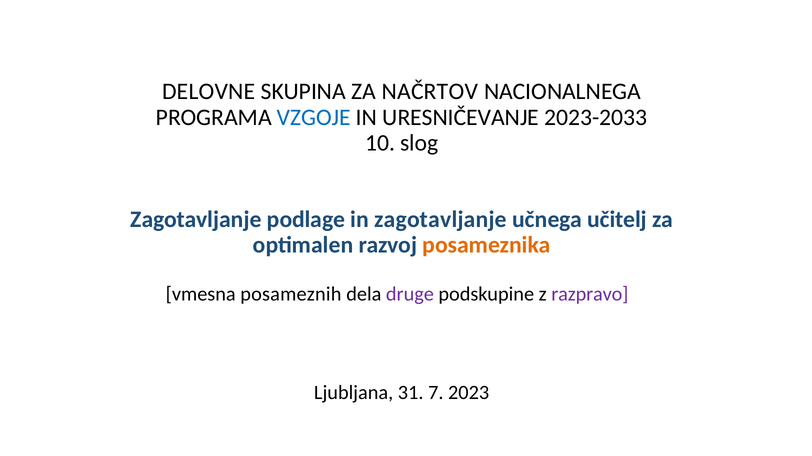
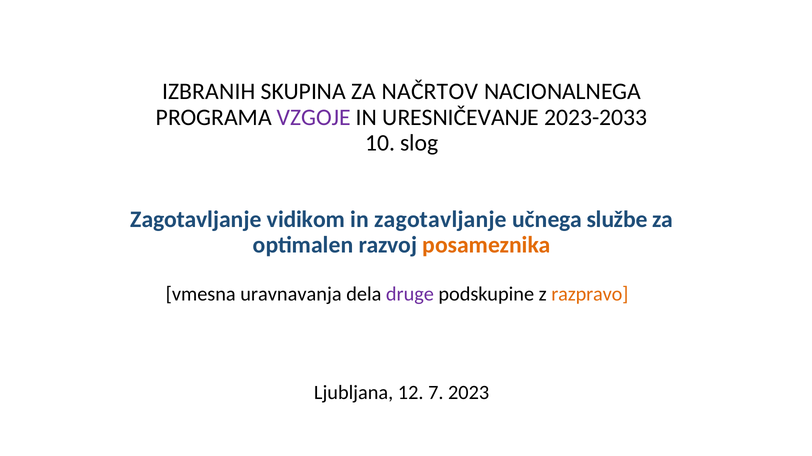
DELOVNE: DELOVNE -> IZBRANIH
VZGOJE colour: blue -> purple
podlage: podlage -> vidikom
učitelj: učitelj -> službe
posameznih: posameznih -> uravnavanja
razpravo colour: purple -> orange
31: 31 -> 12
